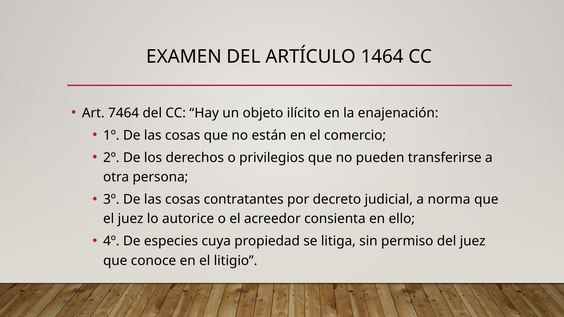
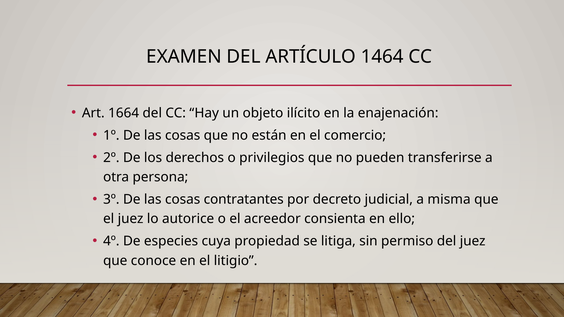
7464: 7464 -> 1664
norma: norma -> misma
